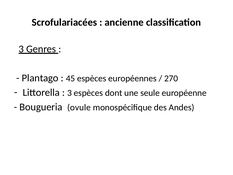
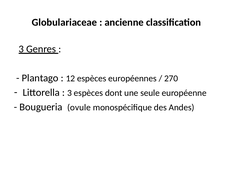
Scrofulariacées: Scrofulariacées -> Globulariaceae
45: 45 -> 12
